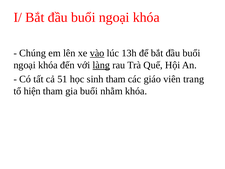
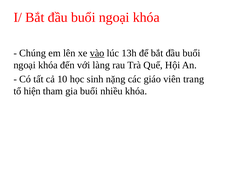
làng underline: present -> none
51: 51 -> 10
sinh tham: tham -> nặng
nhằm: nhằm -> nhiều
